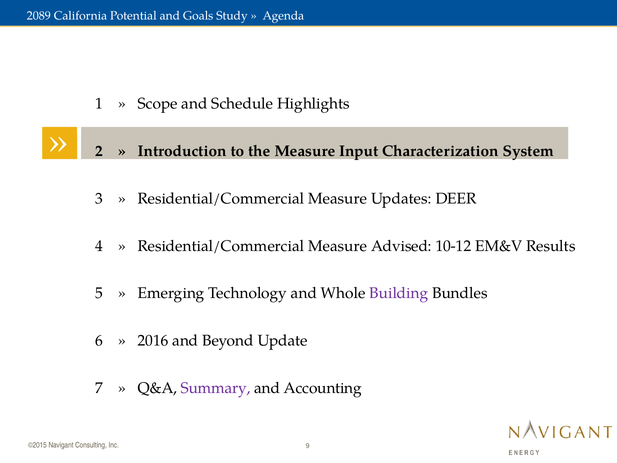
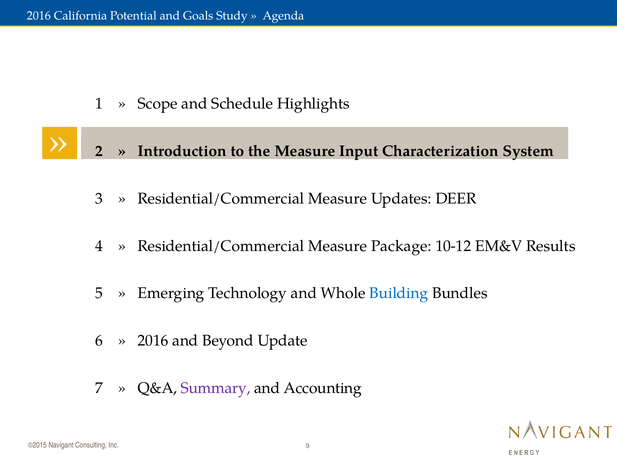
2089 at (39, 16): 2089 -> 2016
Advised: Advised -> Package
Building colour: purple -> blue
